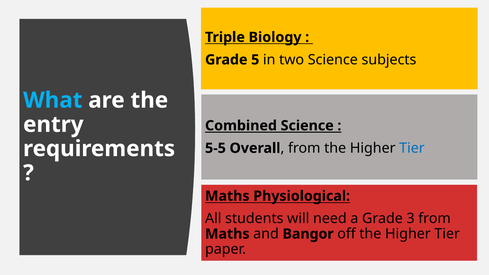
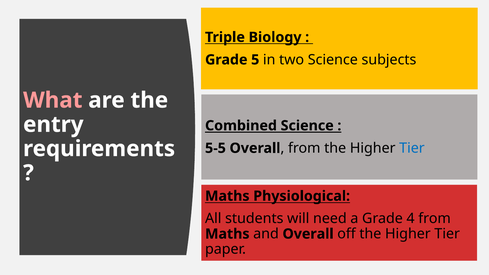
What colour: light blue -> pink
3: 3 -> 4
and Bangor: Bangor -> Overall
